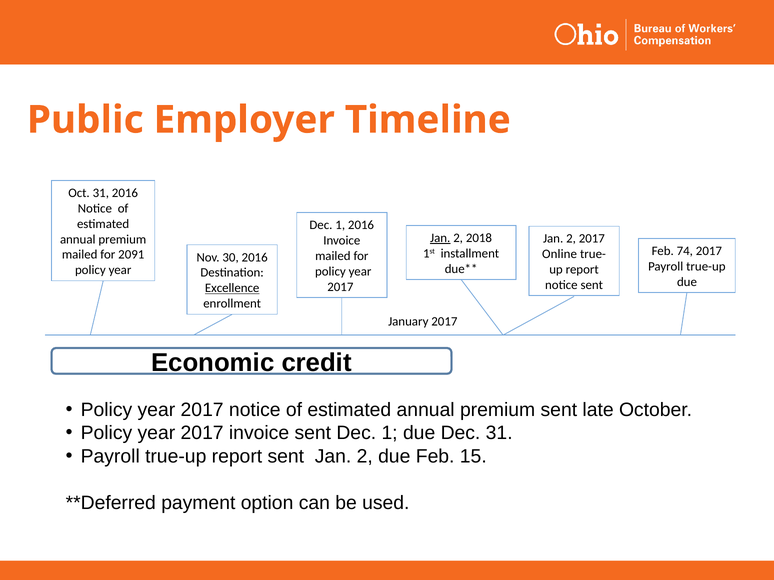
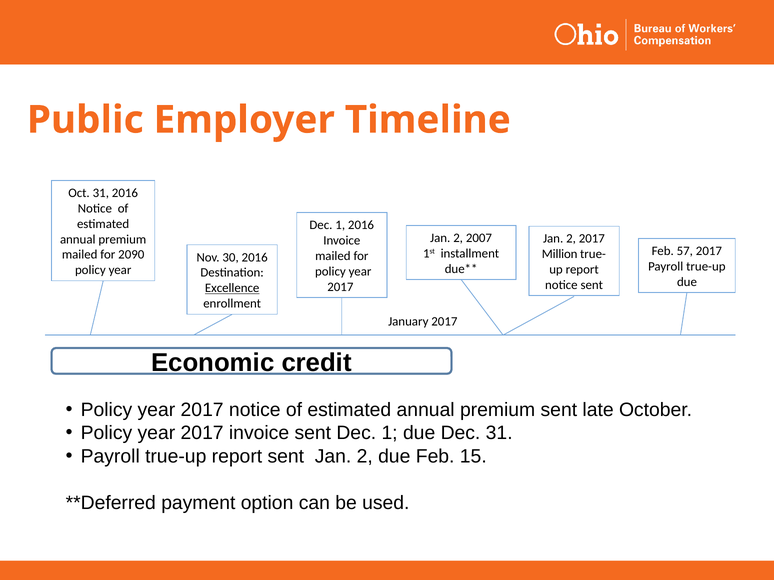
Jan at (440, 238) underline: present -> none
2018: 2018 -> 2007
74: 74 -> 57
Online: Online -> Million
2091: 2091 -> 2090
